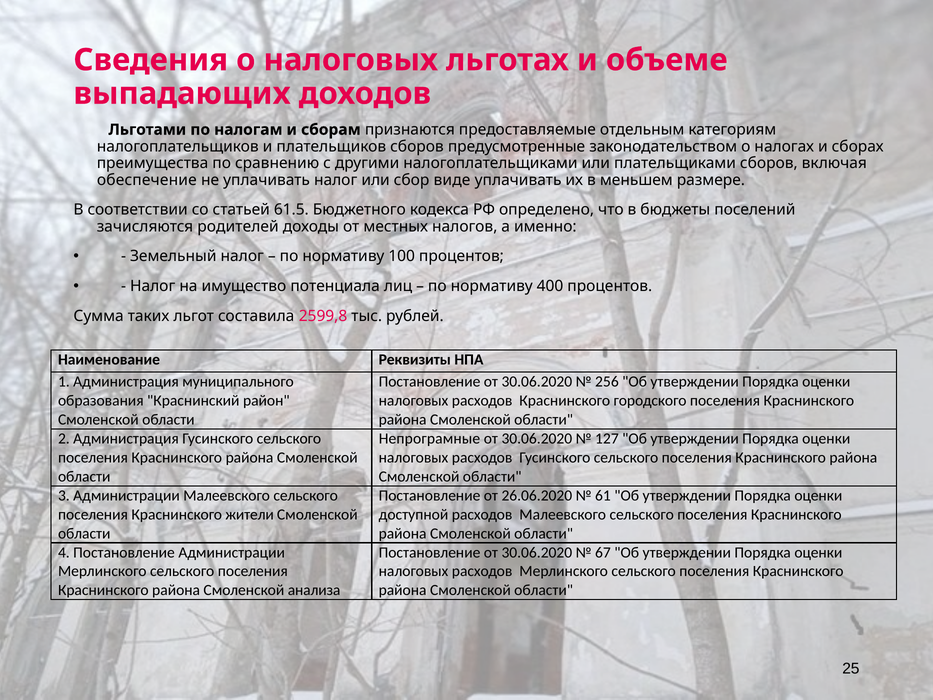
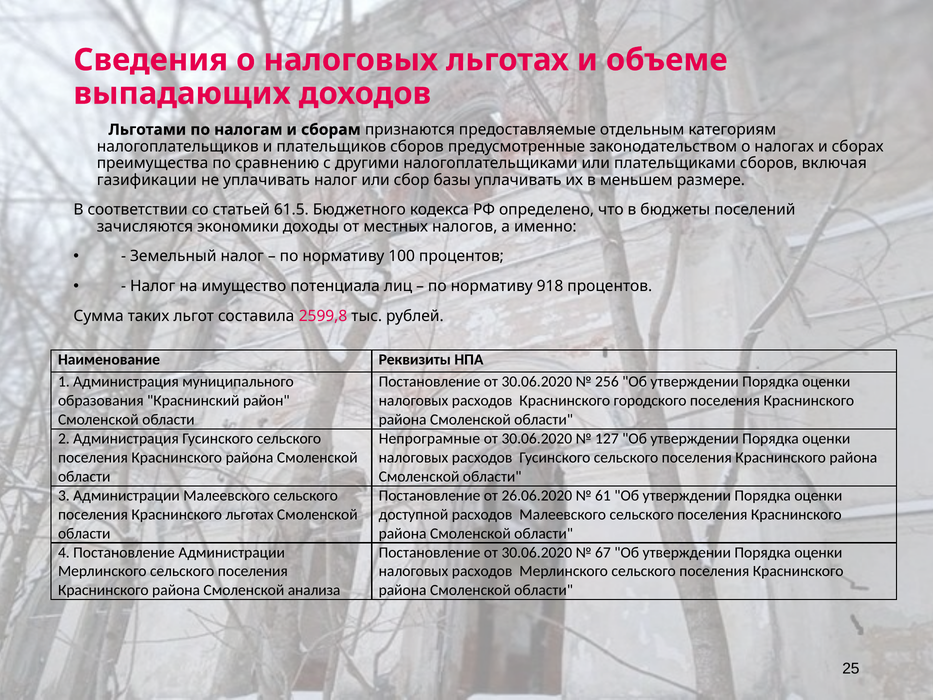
обеспечение: обеспечение -> газификации
виде: виде -> базы
родителей: родителей -> экономики
400: 400 -> 918
Краснинского жители: жители -> льготах
